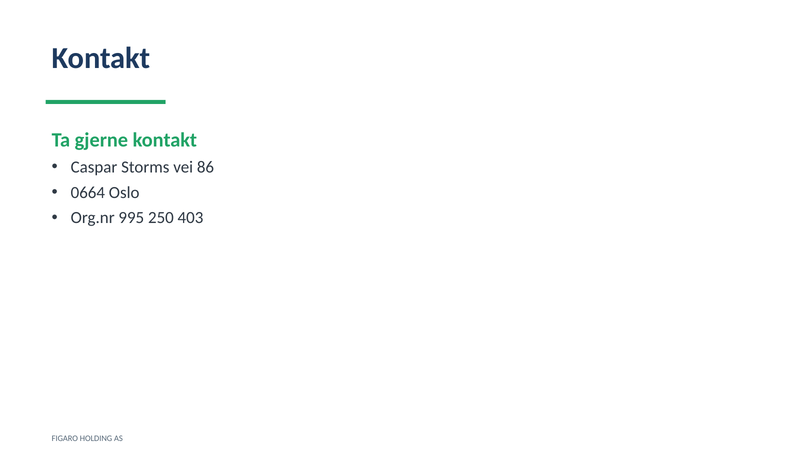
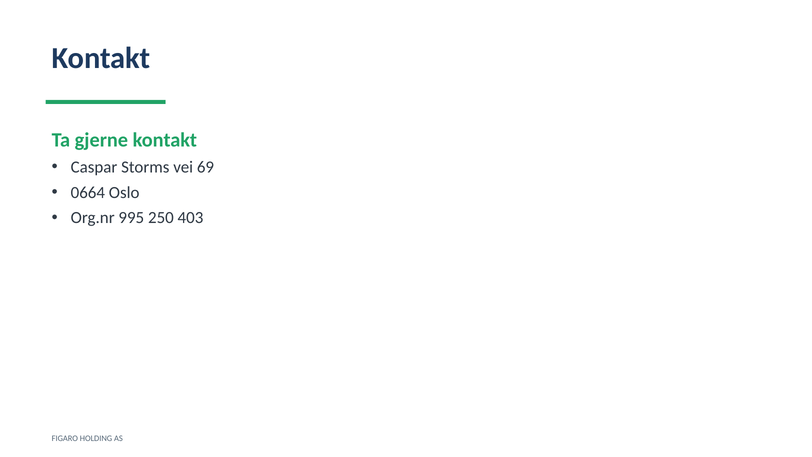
86: 86 -> 69
